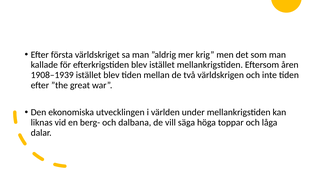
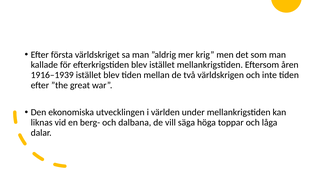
1908–1939: 1908–1939 -> 1916–1939
